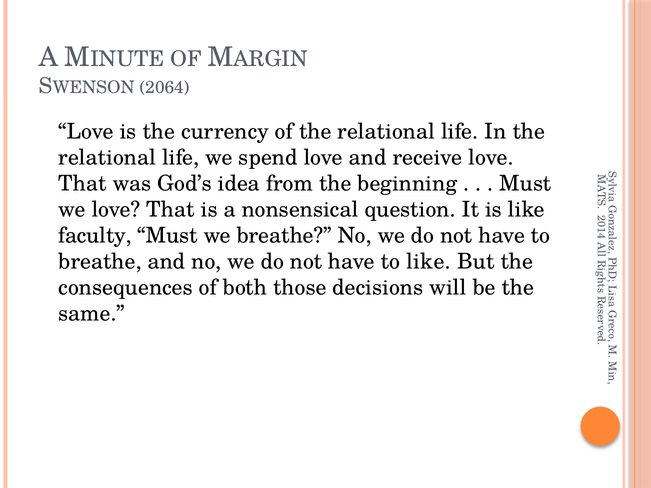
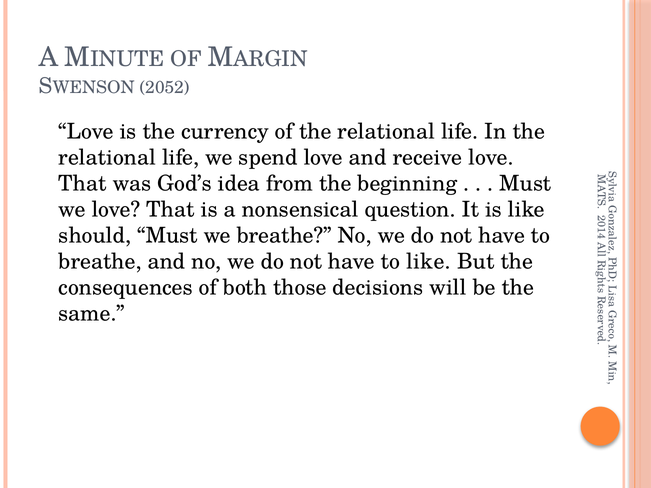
2064: 2064 -> 2052
faculty: faculty -> should
